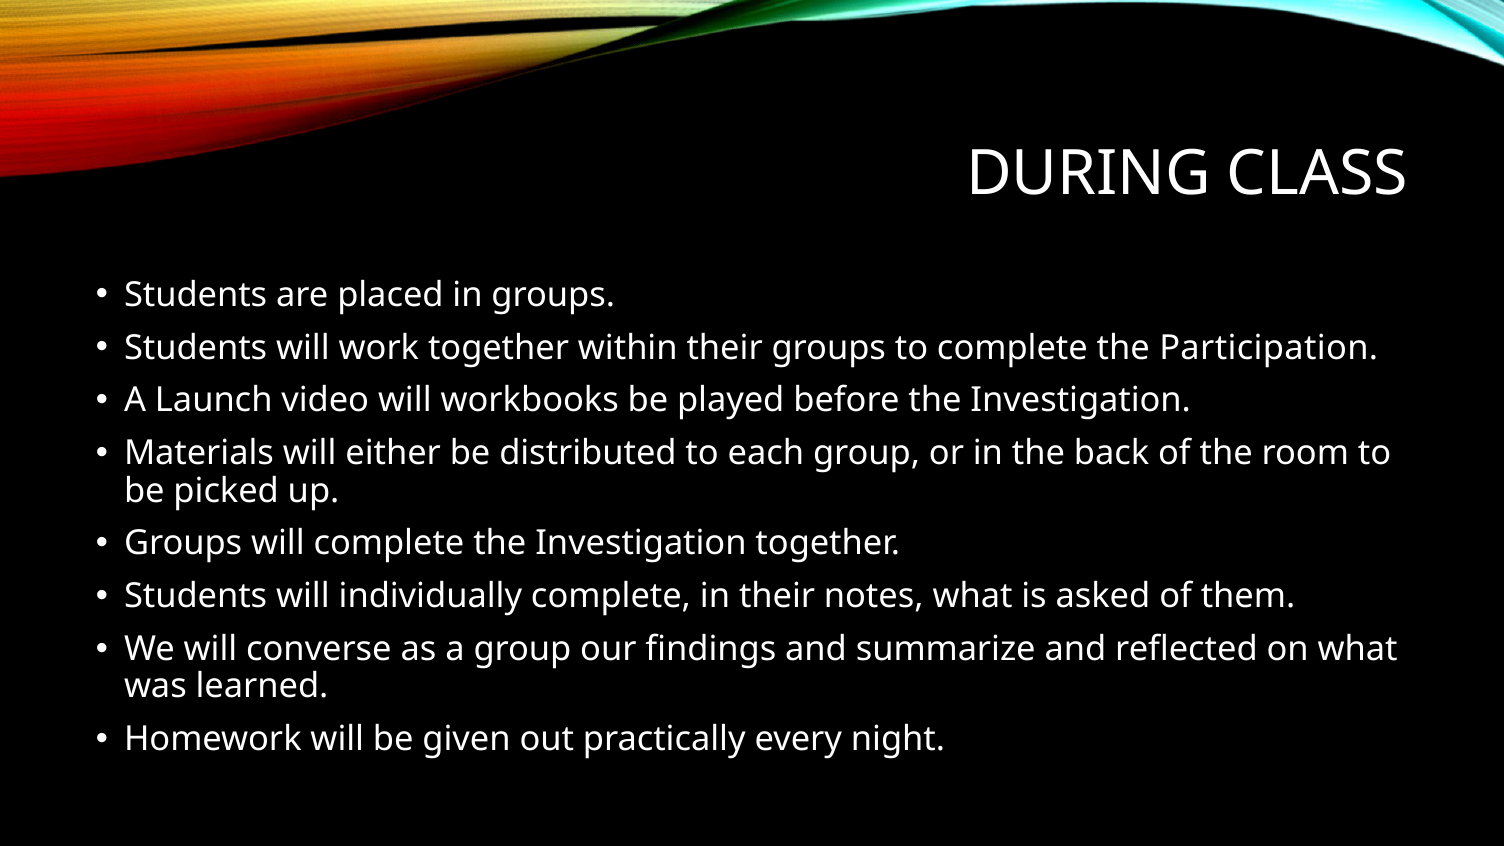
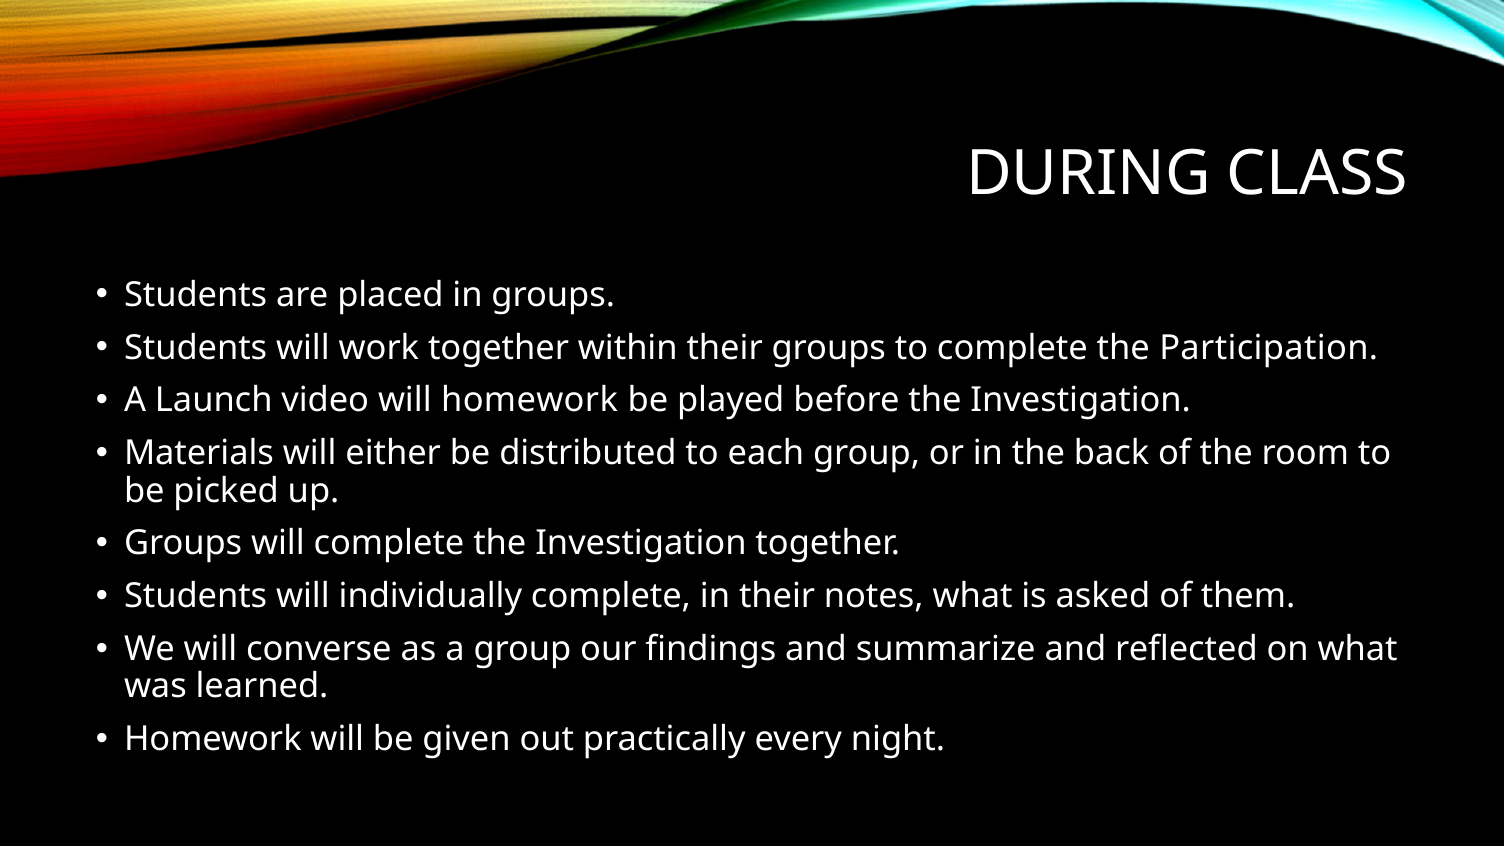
will workbooks: workbooks -> homework
